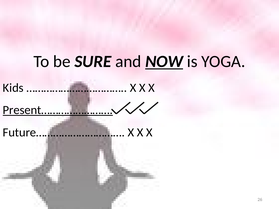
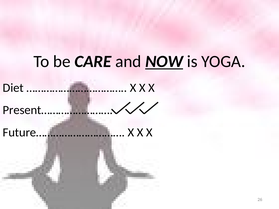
SURE: SURE -> CARE
Kids: Kids -> Diet
Present…………………… underline: present -> none
